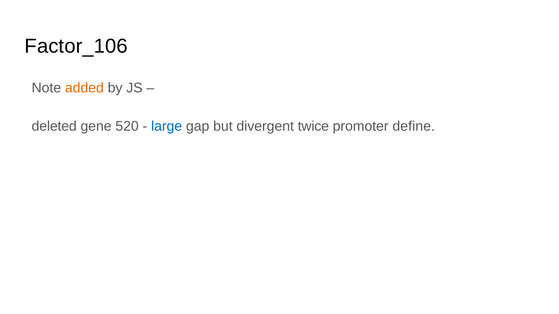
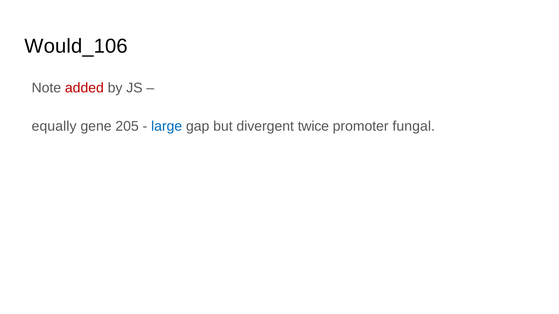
Factor_106: Factor_106 -> Would_106
added colour: orange -> red
deleted: deleted -> equally
520: 520 -> 205
define: define -> fungal
